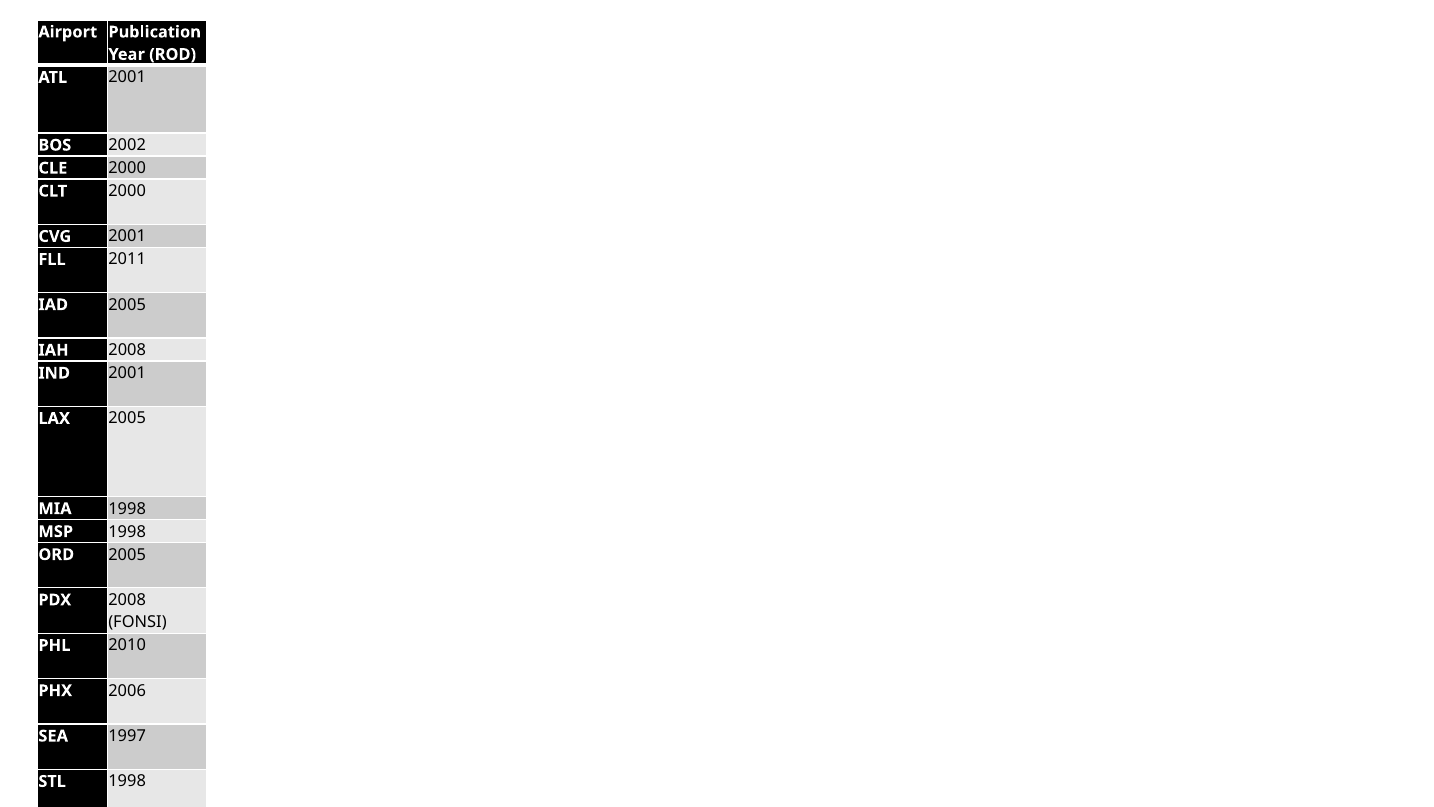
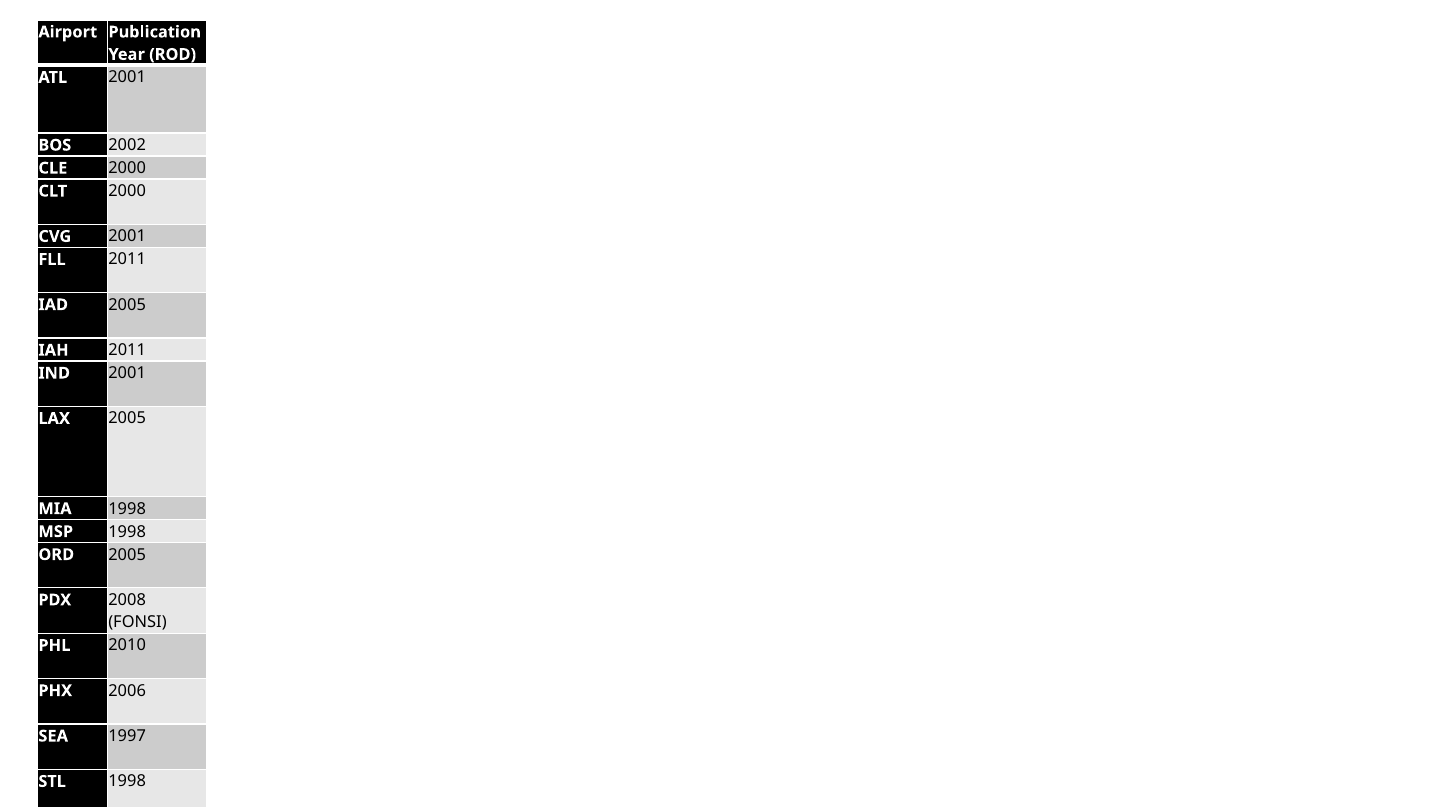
2008 at (127, 350): 2008 -> 2011
